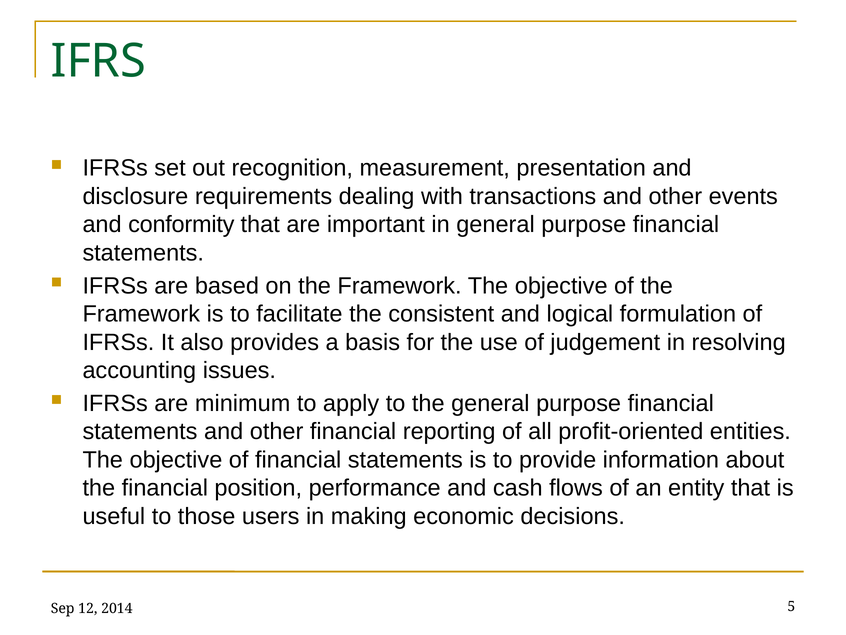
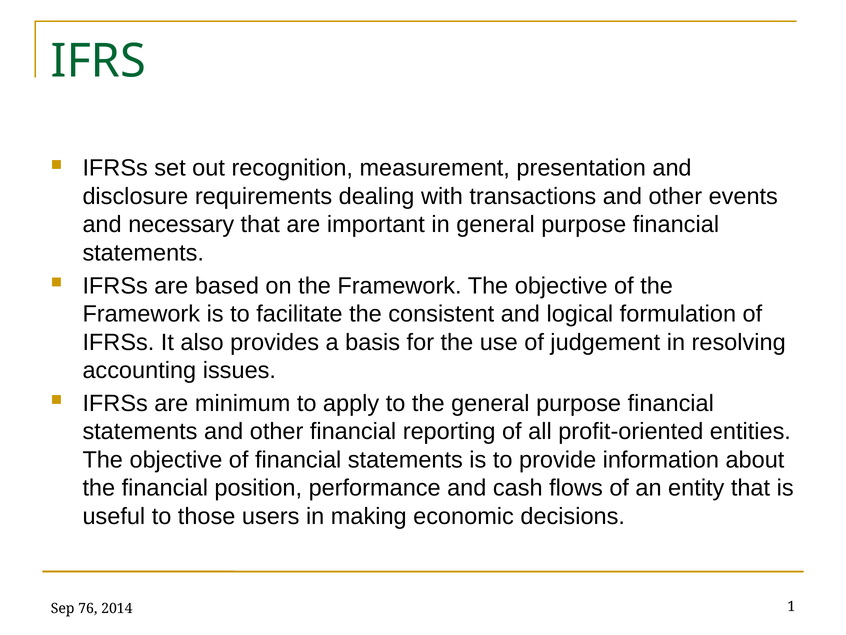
conformity: conformity -> necessary
12: 12 -> 76
5: 5 -> 1
